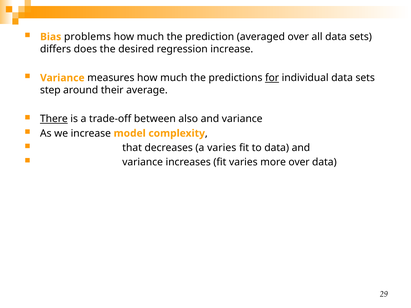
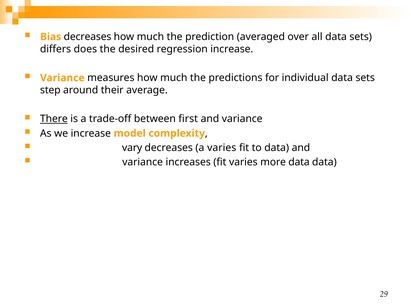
Bias problems: problems -> decreases
for underline: present -> none
also: also -> first
that: that -> vary
more over: over -> data
